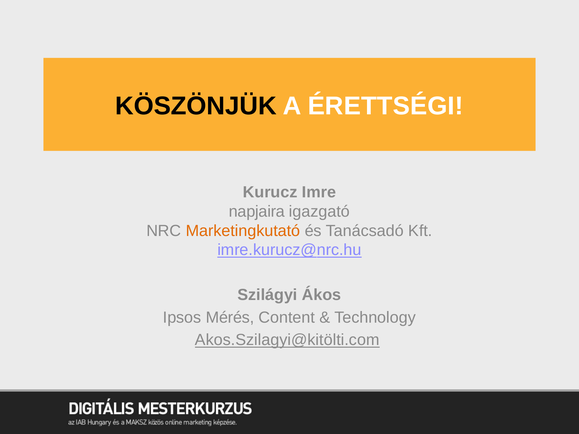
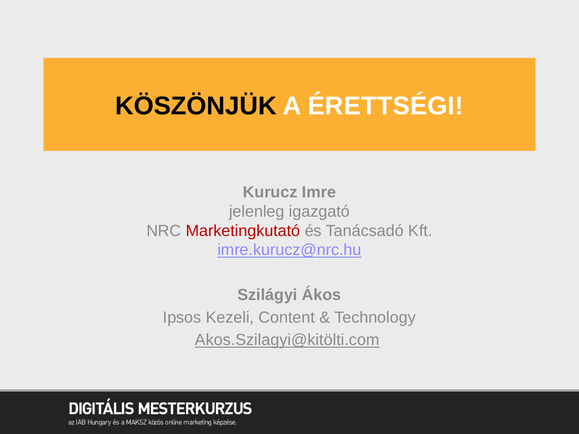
napjaira: napjaira -> jelenleg
Marketingkutató colour: orange -> red
Mérés: Mérés -> Kezeli
